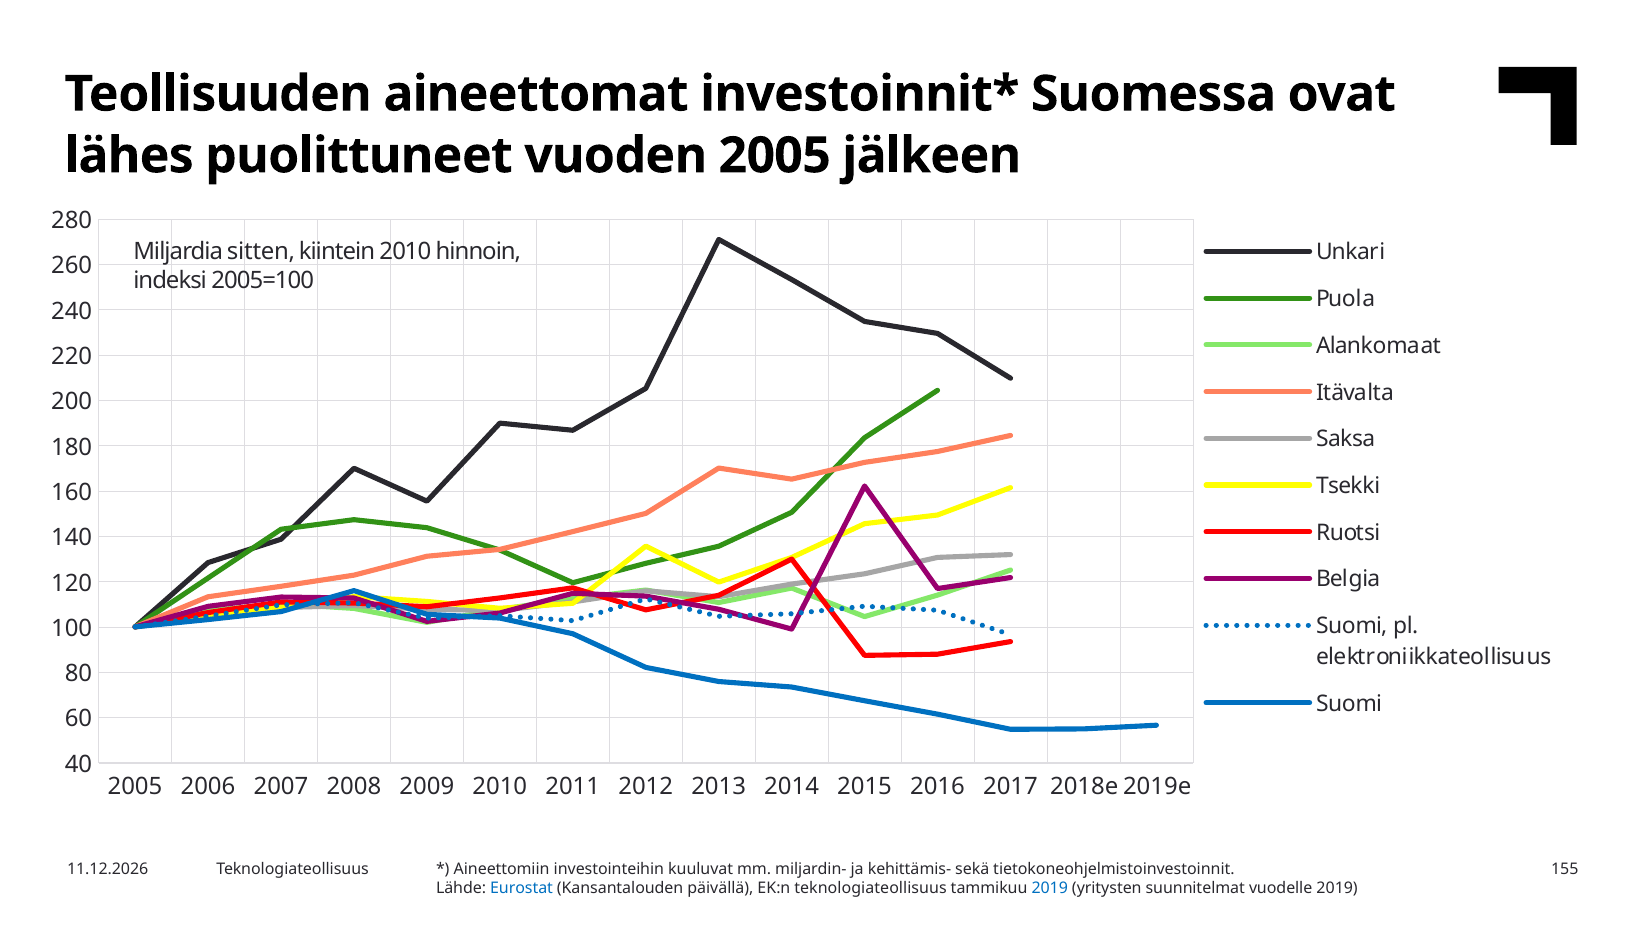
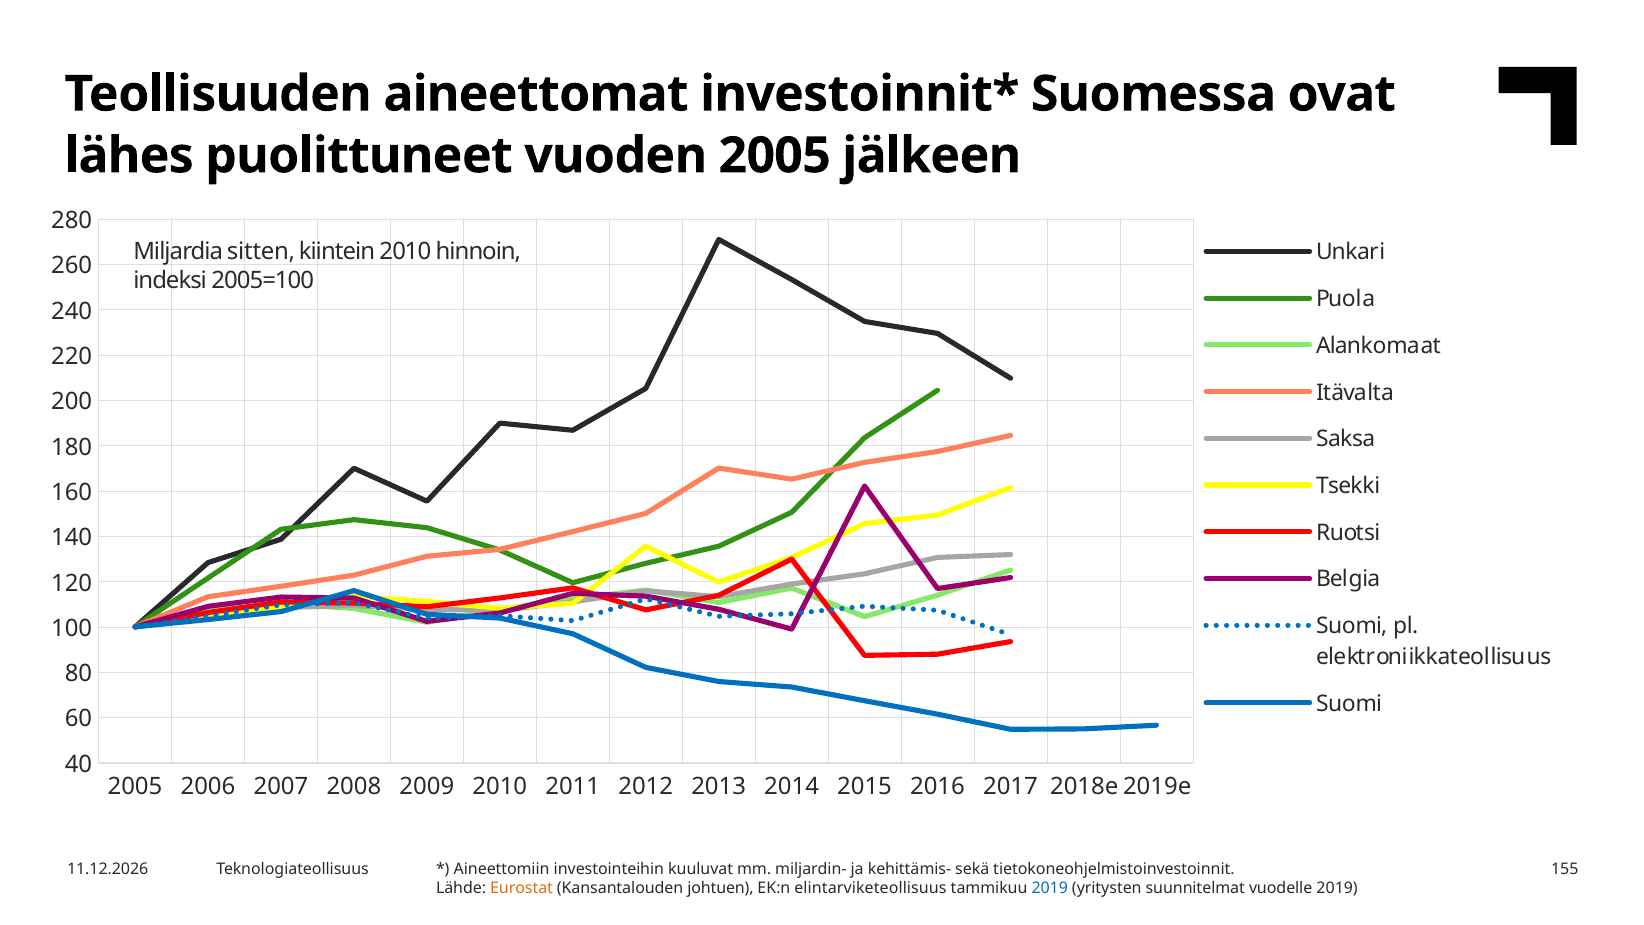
Eurostat colour: blue -> orange
päivällä: päivällä -> johtuen
EK:n teknologiateollisuus: teknologiateollisuus -> elintarviketeollisuus
